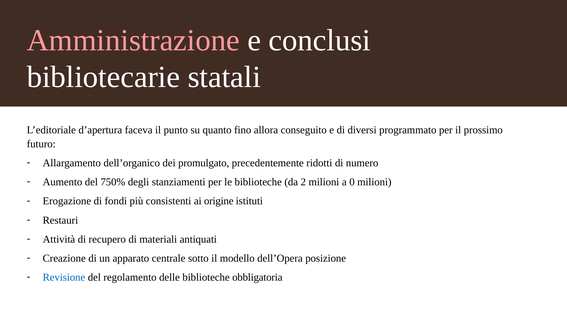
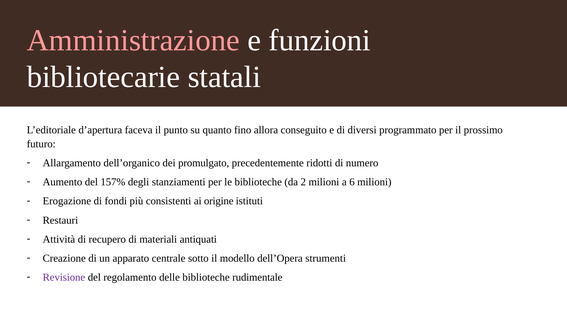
conclusi: conclusi -> funzioni
750%: 750% -> 157%
0: 0 -> 6
posizione: posizione -> strumenti
Revisione colour: blue -> purple
obbligatoria: obbligatoria -> rudimentale
